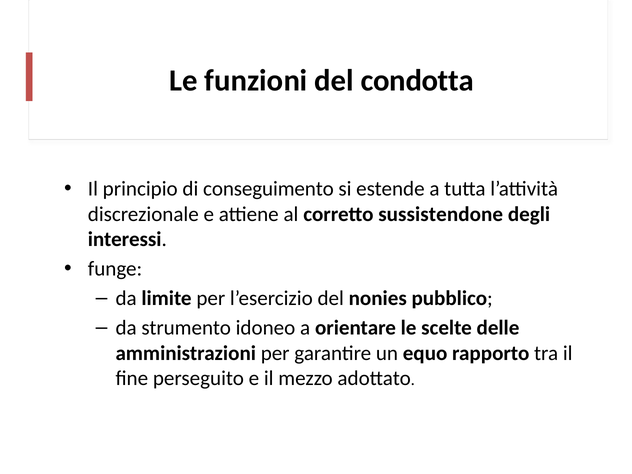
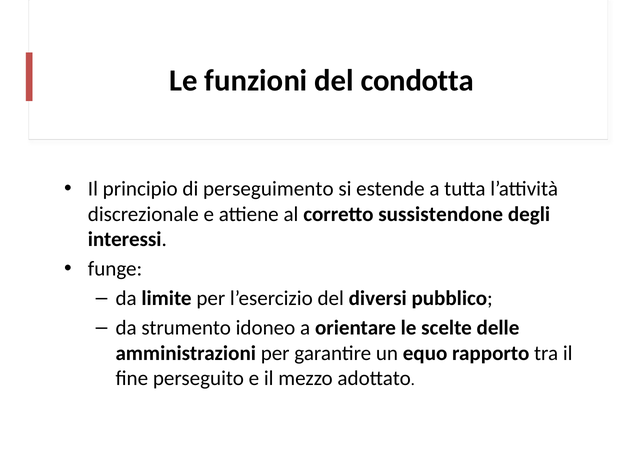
conseguimento: conseguimento -> perseguimento
nonies: nonies -> diversi
